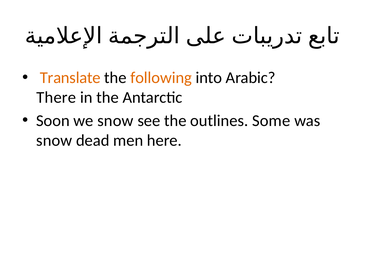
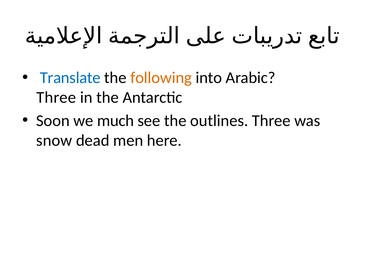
Translate colour: orange -> blue
There at (56, 98): There -> Three
we snow: snow -> much
outlines Some: Some -> Three
